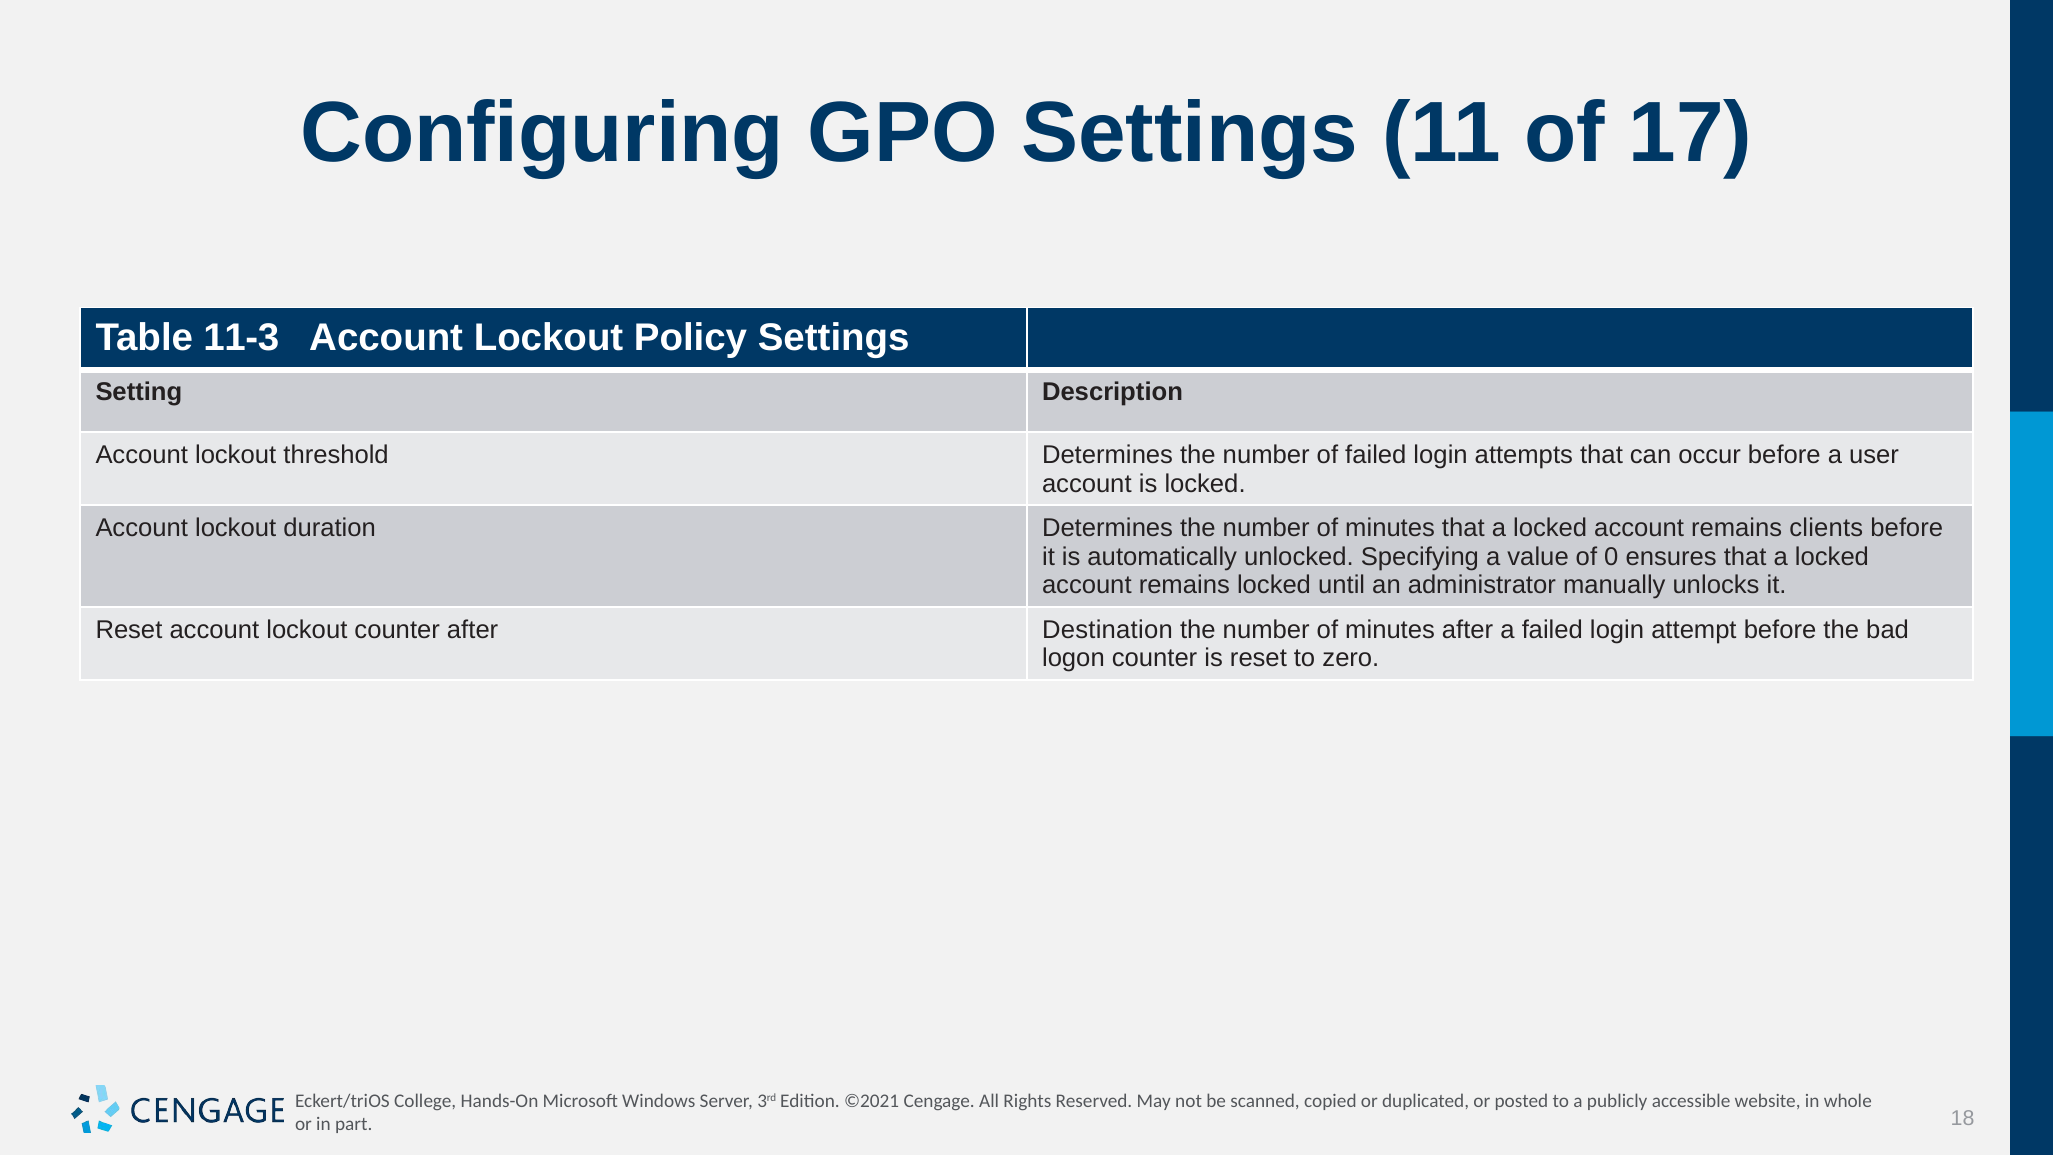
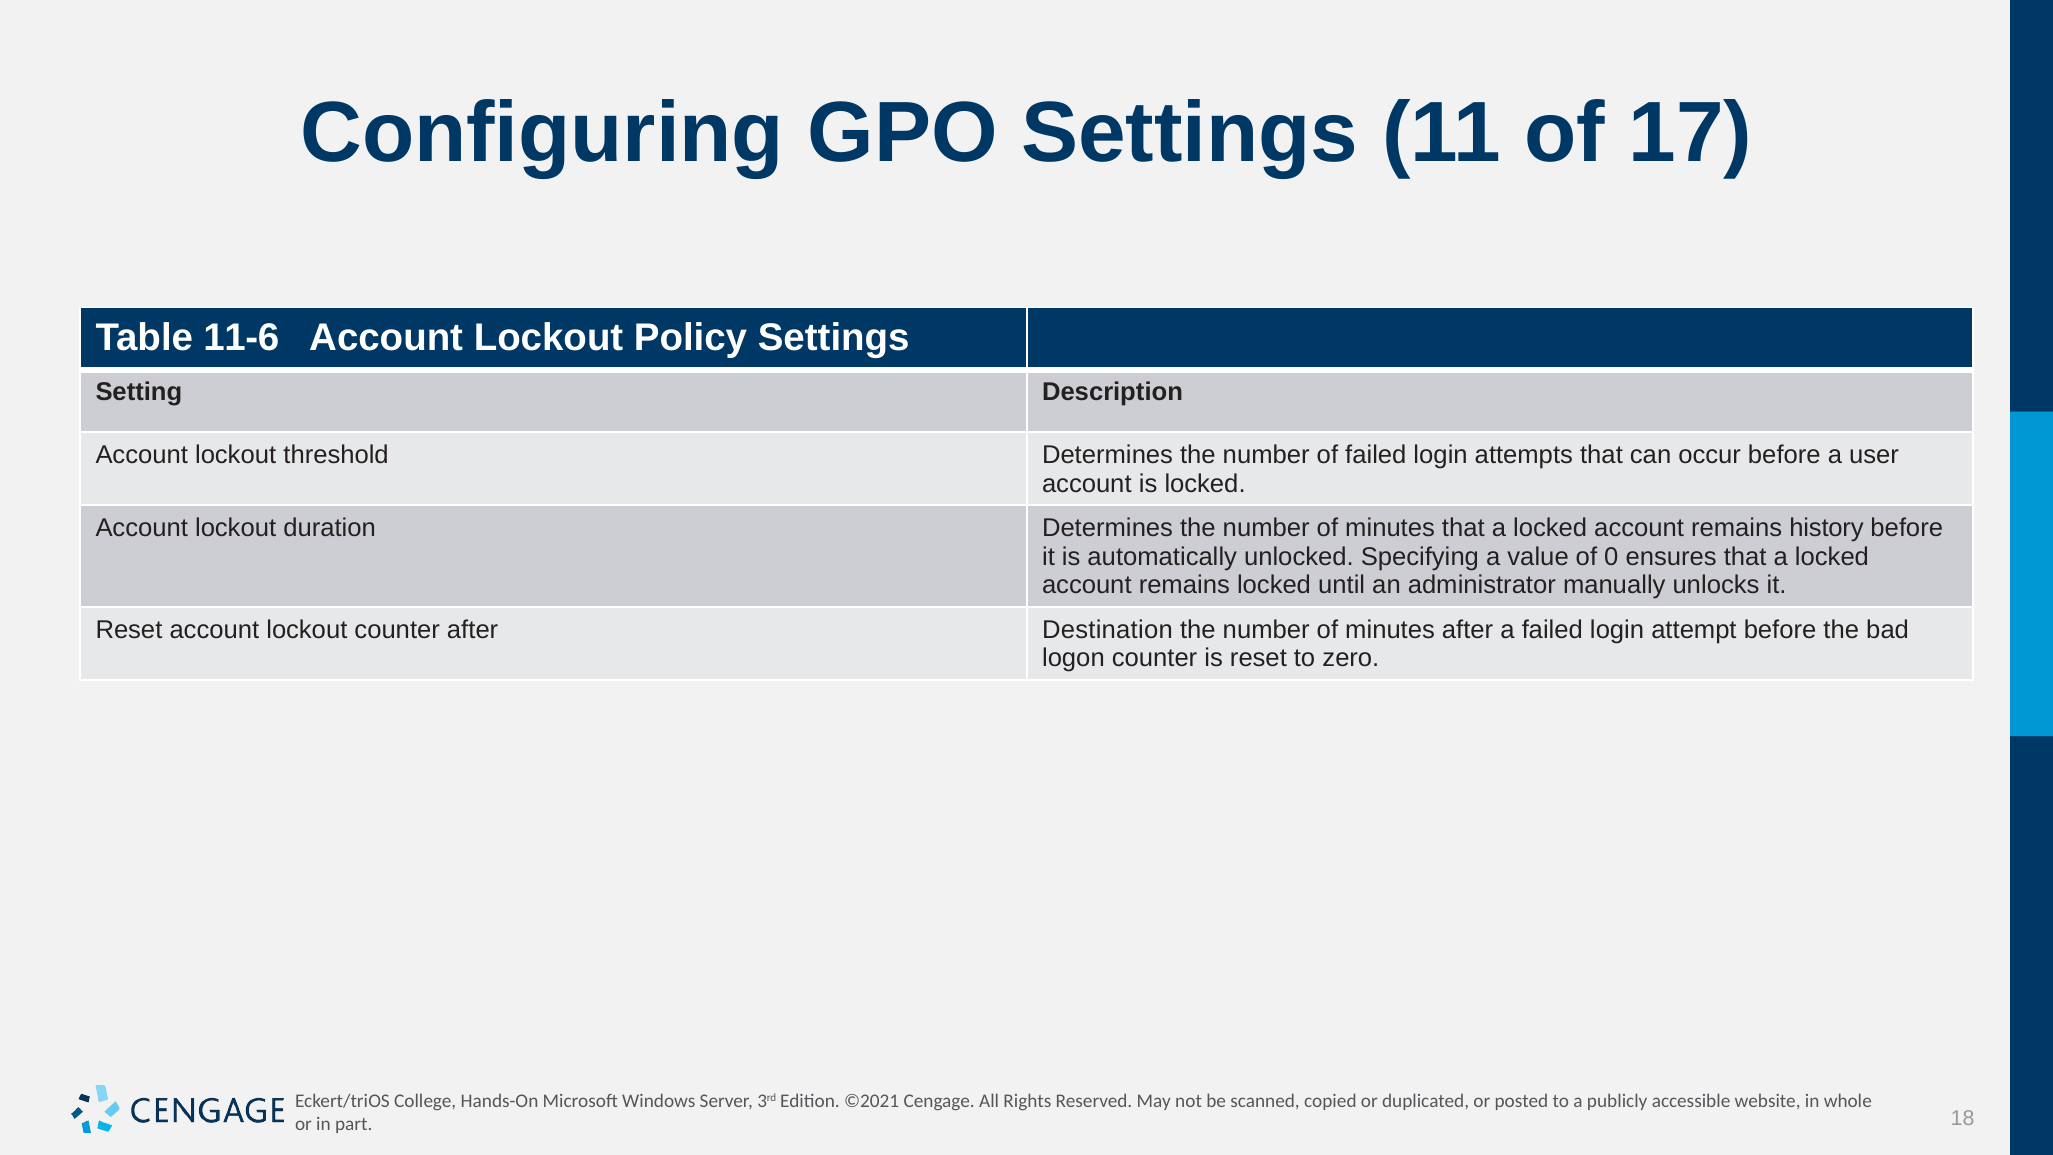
11-3: 11-3 -> 11-6
clients: clients -> history
